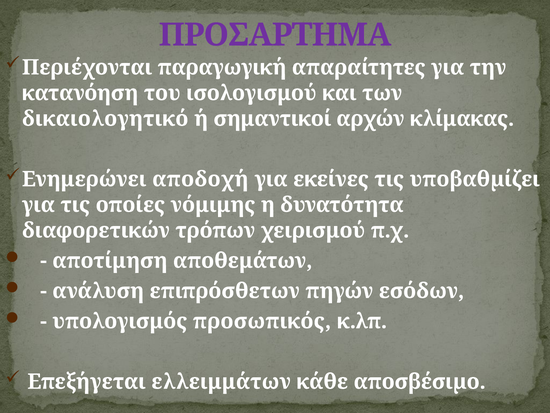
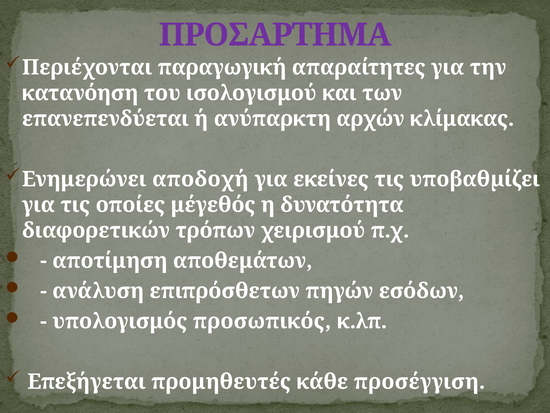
δικαιολογητικό: δικαιολογητικό -> επανεπενδύεται
σημαντικοί: σημαντικοί -> ανύπαρκτη
νόμιμης: νόμιμης -> μέγεθός
ελλειμμάτων: ελλειμμάτων -> προμηθευτές
αποσβέσιµο: αποσβέσιµο -> προσέγγιση
